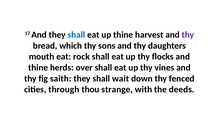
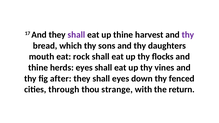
shall at (76, 35) colour: blue -> purple
herds over: over -> eyes
saith: saith -> after
shall wait: wait -> eyes
deeds: deeds -> return
